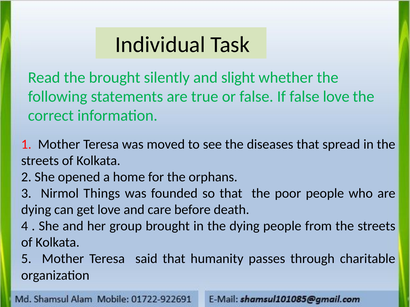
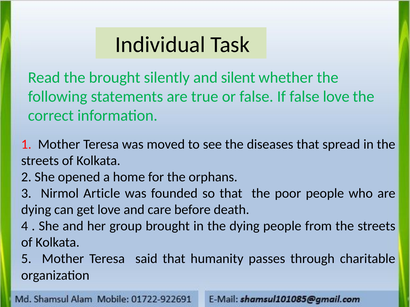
slight: slight -> silent
Things: Things -> Article
